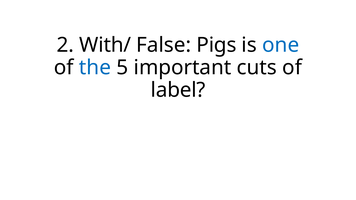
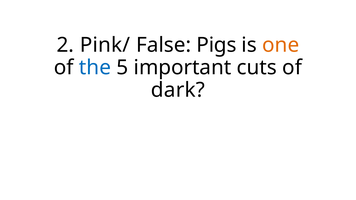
With/: With/ -> Pink/
one colour: blue -> orange
label: label -> dark
